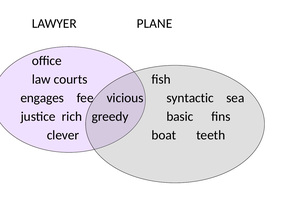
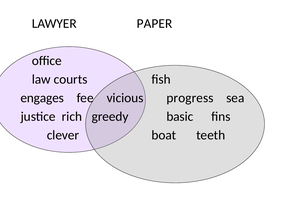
PLANE: PLANE -> PAPER
syntactic: syntactic -> progress
